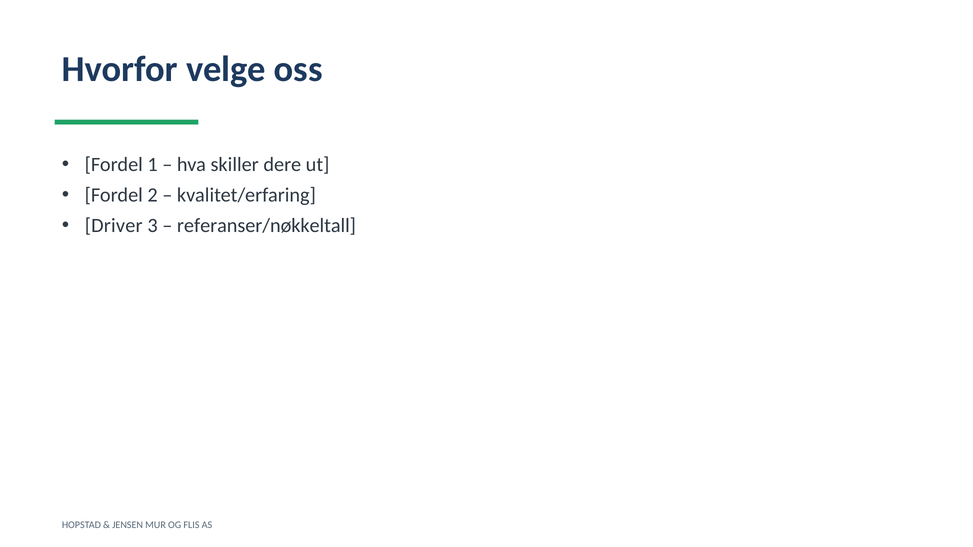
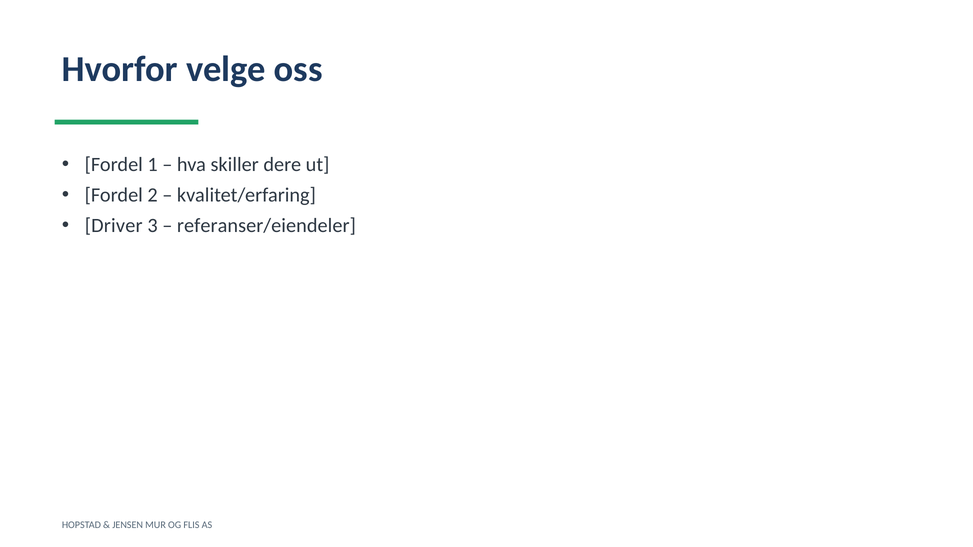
referanser/nøkkeltall: referanser/nøkkeltall -> referanser/eiendeler
